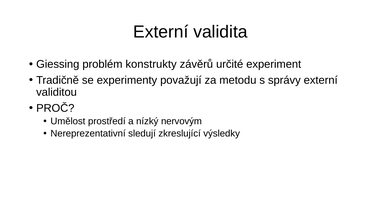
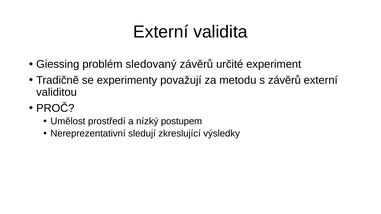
konstrukty: konstrukty -> sledovaný
s správy: správy -> závěrů
nervovým: nervovým -> postupem
